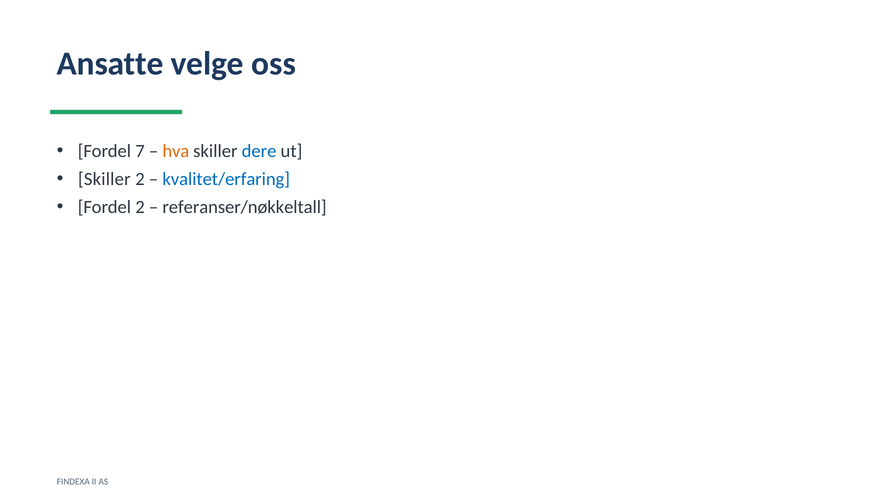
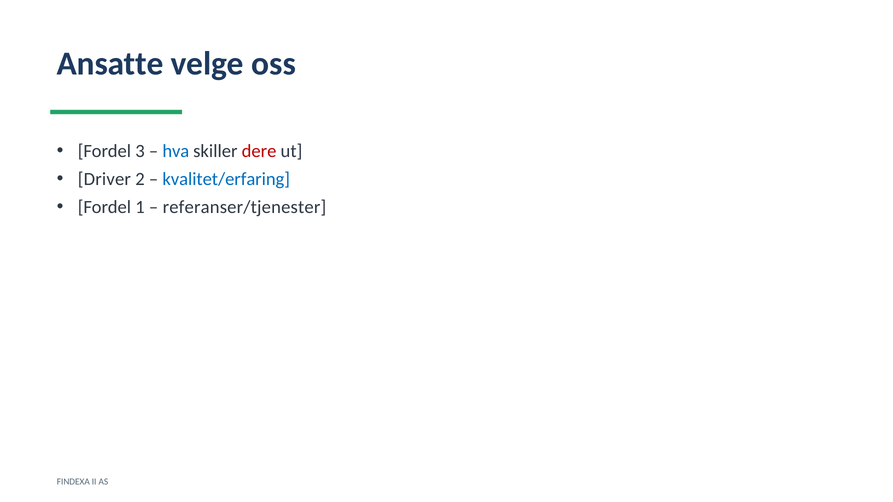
7: 7 -> 3
hva colour: orange -> blue
dere colour: blue -> red
Skiller at (104, 179): Skiller -> Driver
Fordel 2: 2 -> 1
referanser/nøkkeltall: referanser/nøkkeltall -> referanser/tjenester
